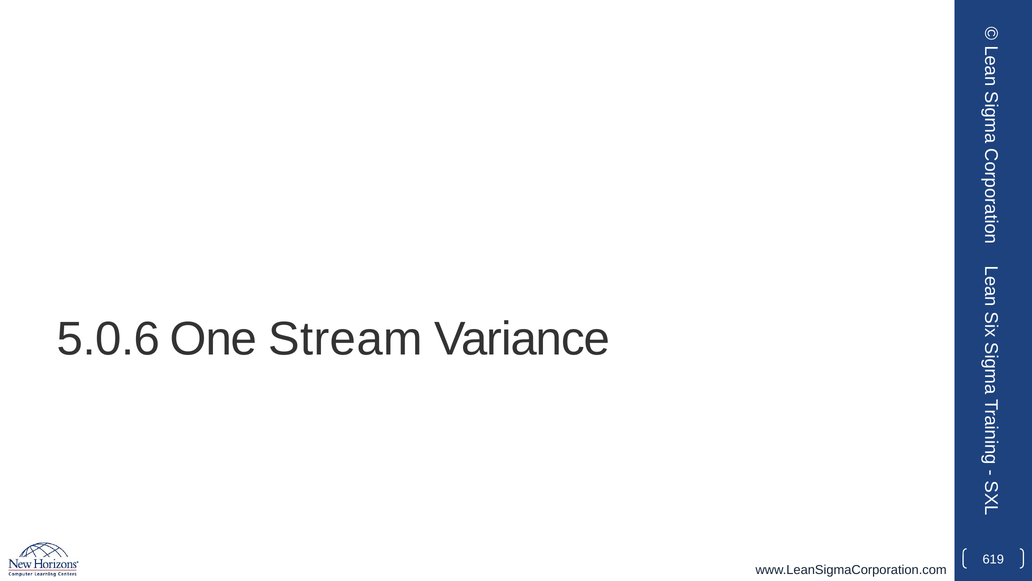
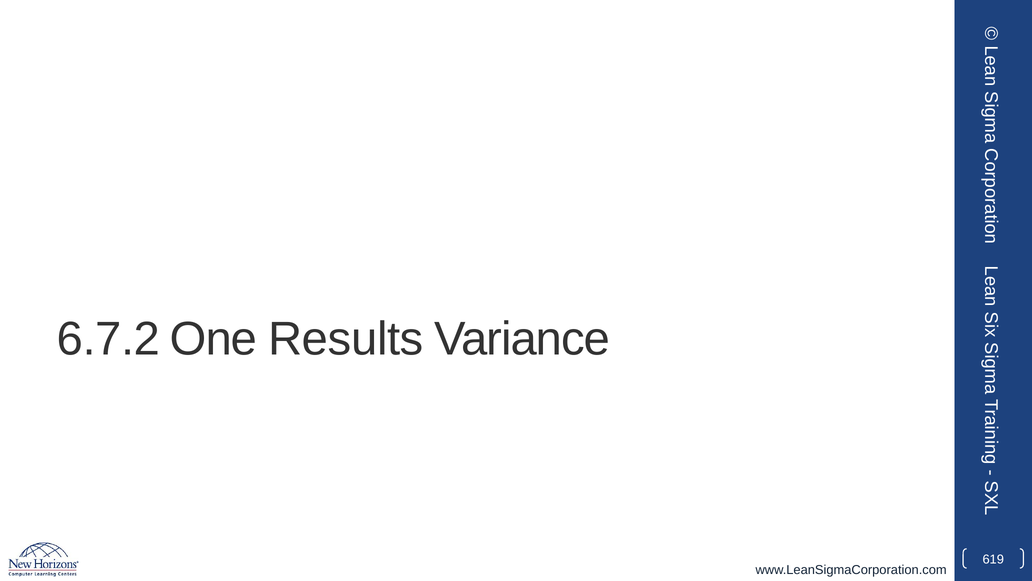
5.0.6: 5.0.6 -> 6.7.2
Stream: Stream -> Results
